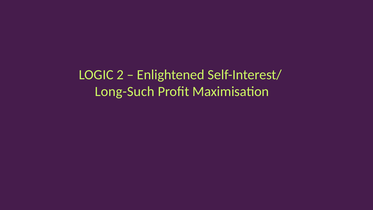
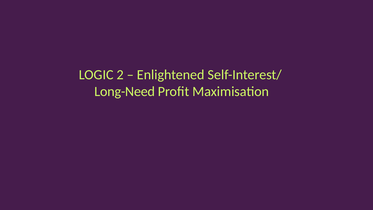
Long-Such: Long-Such -> Long-Need
